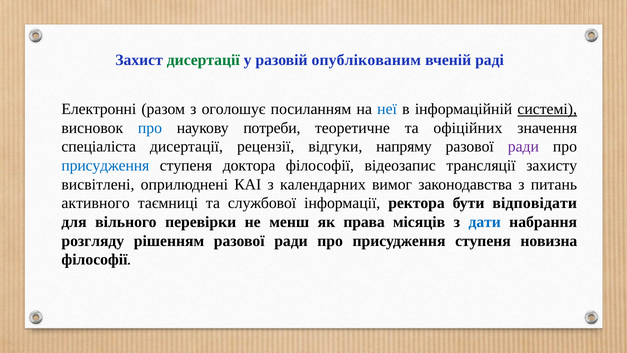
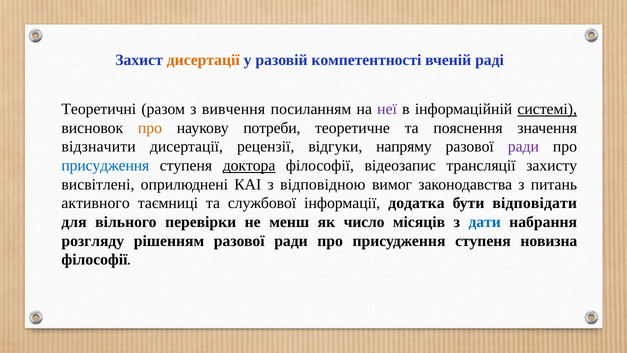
дисертації at (203, 60) colour: green -> orange
опублікованим: опублікованим -> компетентності
Електронні: Електронні -> Теоретичні
оголошує: оголошує -> вивчення
неї colour: blue -> purple
про at (150, 128) colour: blue -> orange
офіційних: офіційних -> пояснення
спеціаліста: спеціаліста -> відзначити
доктора underline: none -> present
календарних: календарних -> відповідною
ректора: ректора -> додатка
права: права -> число
